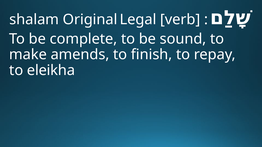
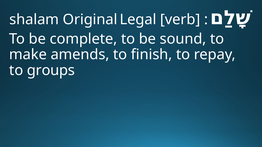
eleikha: eleikha -> groups
